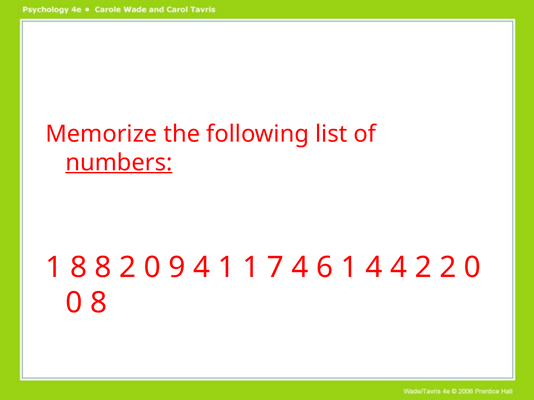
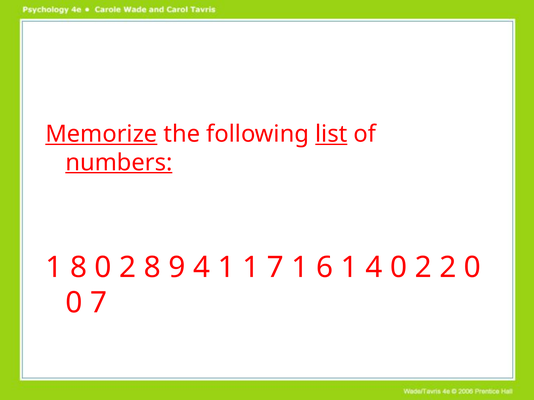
Memorize underline: none -> present
list underline: none -> present
8 8: 8 -> 0
0 at (152, 268): 0 -> 8
7 4: 4 -> 1
4 4: 4 -> 0
0 8: 8 -> 7
